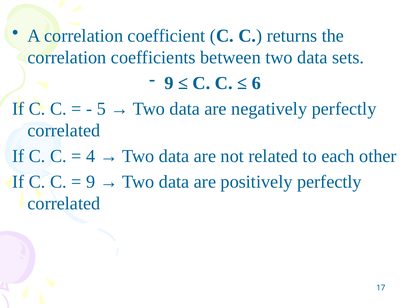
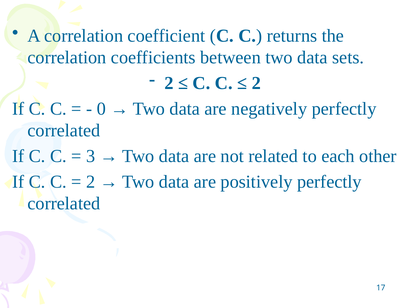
9 at (169, 83): 9 -> 2
6 at (256, 83): 6 -> 2
5: 5 -> 0
4: 4 -> 3
9 at (91, 181): 9 -> 2
